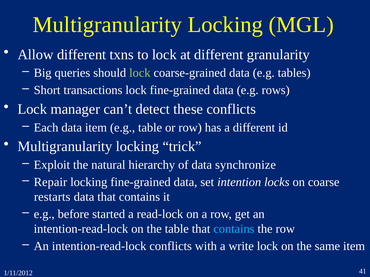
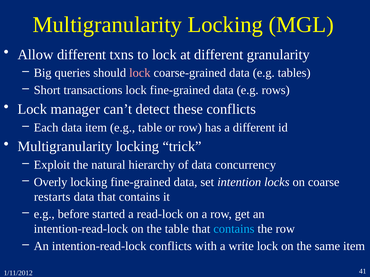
lock at (140, 73) colour: light green -> pink
synchronize: synchronize -> concurrency
Repair: Repair -> Overly
